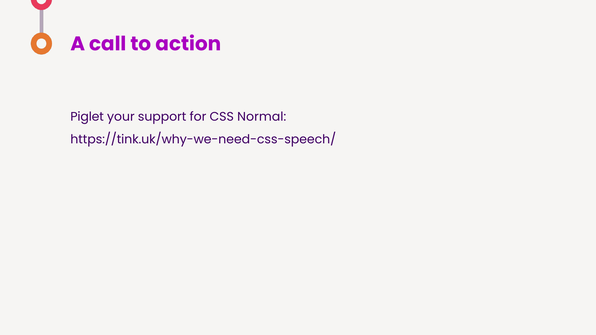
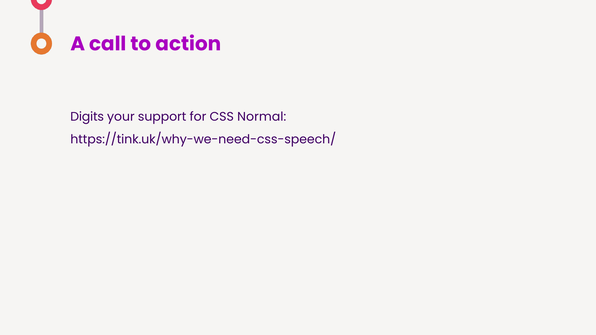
Piglet: Piglet -> Digits
